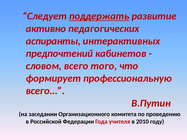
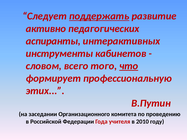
предпочтений: предпочтений -> инструменты
что underline: none -> present
всего at (45, 91): всего -> этих
